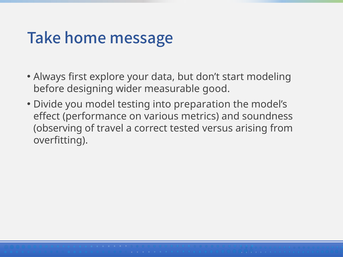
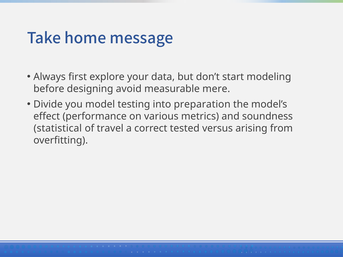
wider: wider -> avoid
good: good -> mere
observing: observing -> statistical
